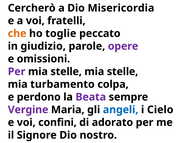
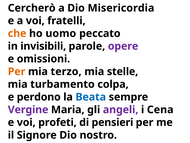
toglie: toglie -> uomo
giudizio: giudizio -> invisibili
Per at (17, 71) colour: purple -> orange
stelle at (66, 71): stelle -> terzo
Beata colour: purple -> blue
angeli colour: blue -> purple
Cielo: Cielo -> Cena
confini: confini -> profeti
adorato: adorato -> pensieri
